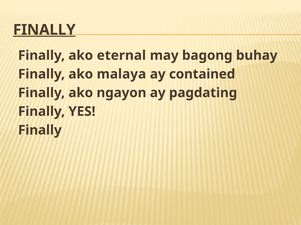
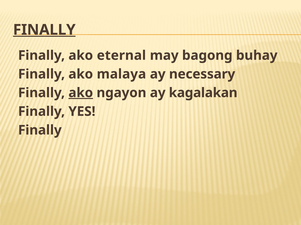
contained: contained -> necessary
ako at (81, 93) underline: none -> present
pagdating: pagdating -> kagalakan
